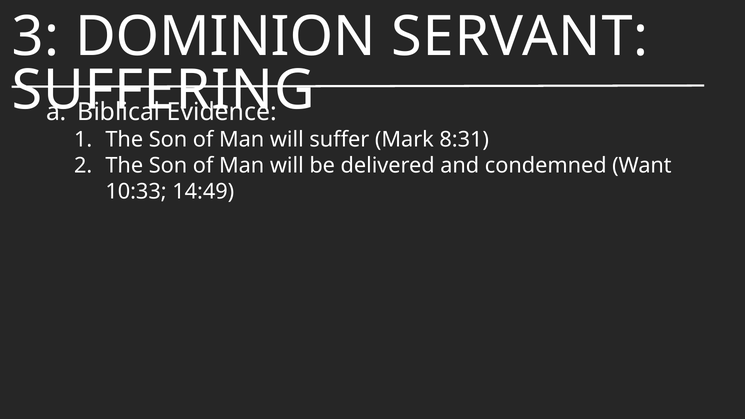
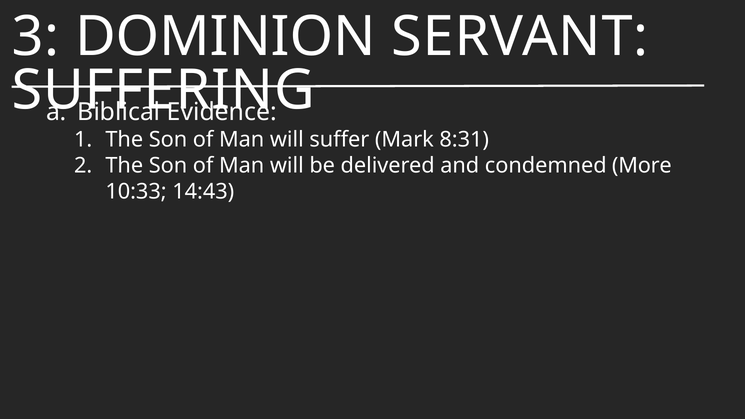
Want: Want -> More
14:49: 14:49 -> 14:43
